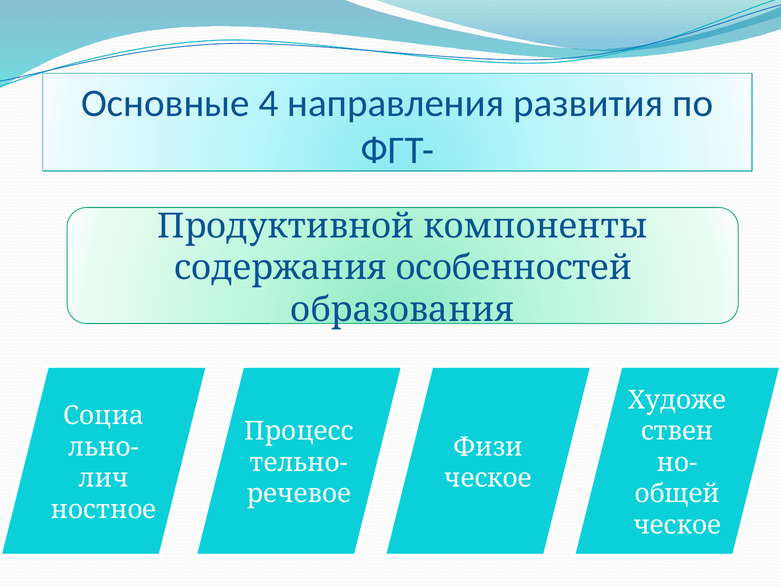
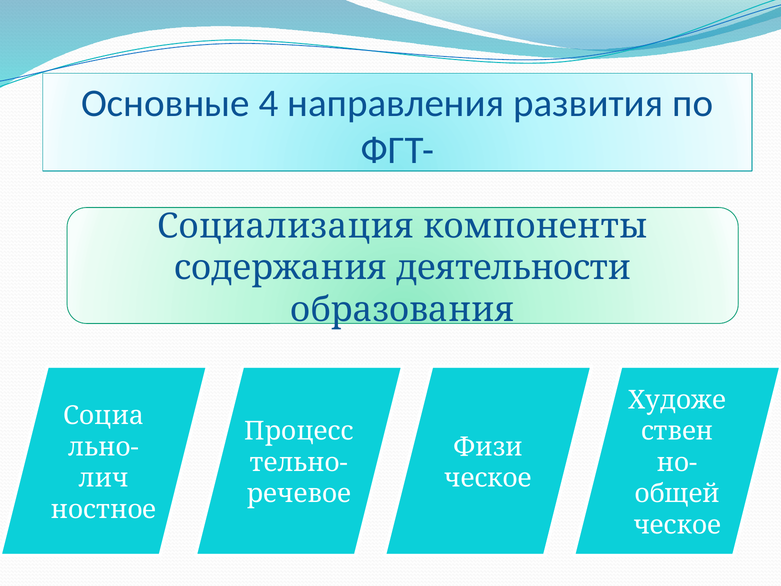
Продуктивной: Продуктивной -> Социализация
особенностей: особенностей -> деятельности
